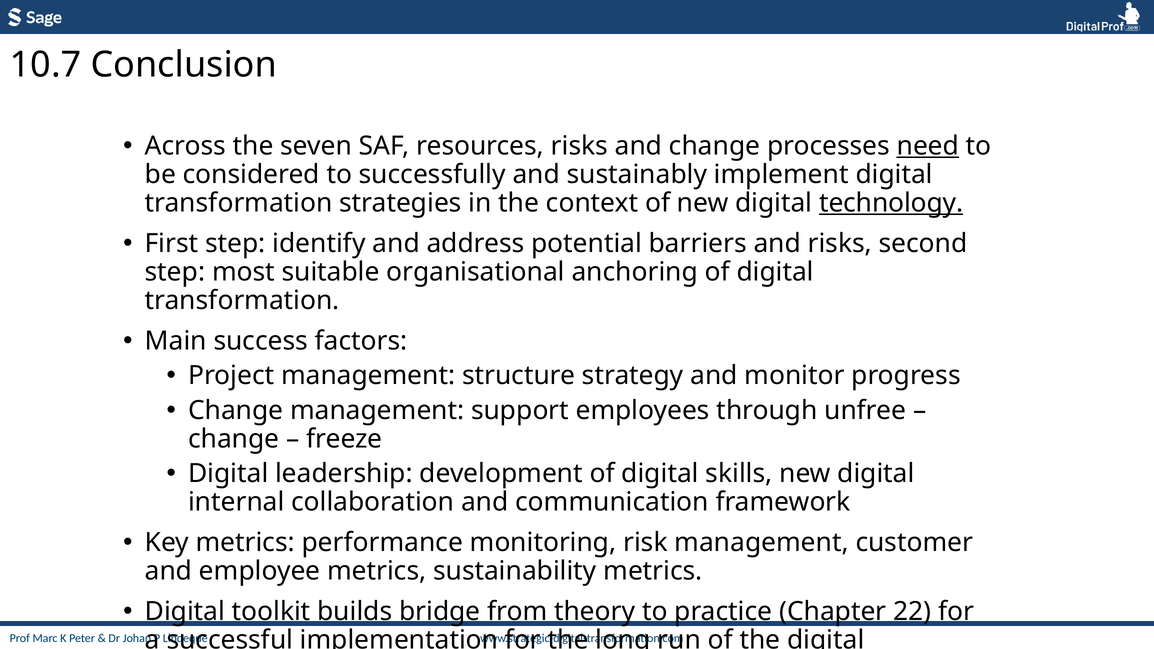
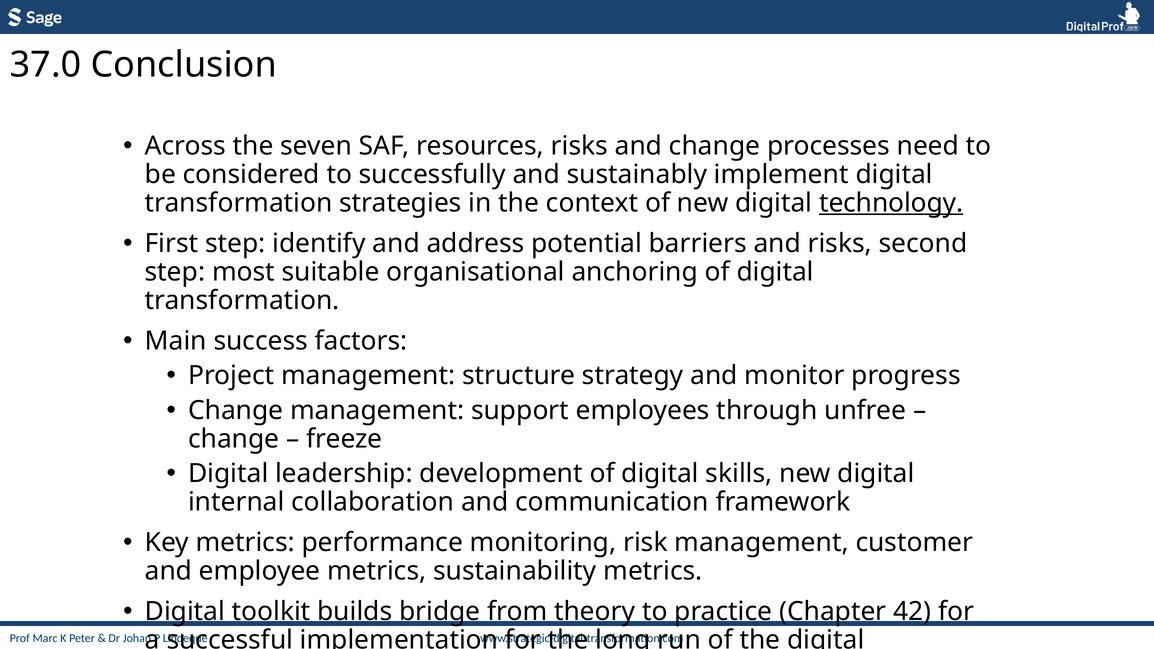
10.7: 10.7 -> 37.0
need underline: present -> none
22: 22 -> 42
